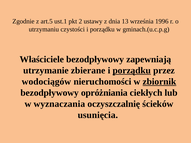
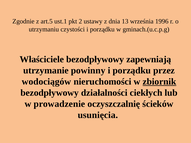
zbierane: zbierane -> powinny
porządku at (132, 71) underline: present -> none
opróżniania: opróżniania -> działalności
wyznaczania: wyznaczania -> prowadzenie
